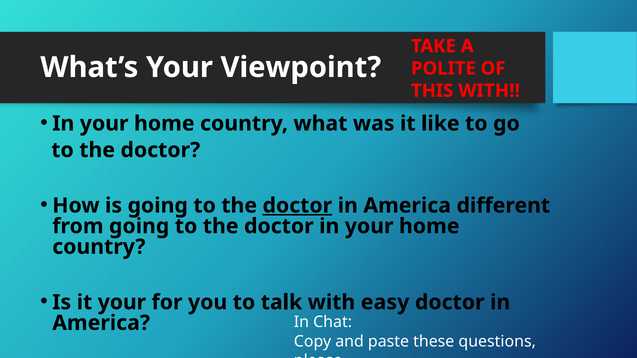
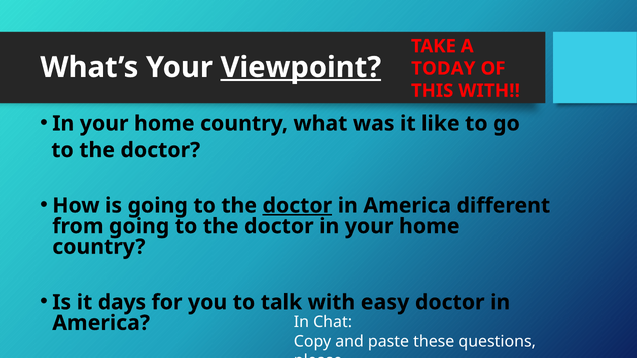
Viewpoint underline: none -> present
POLITE: POLITE -> TODAY
it your: your -> days
